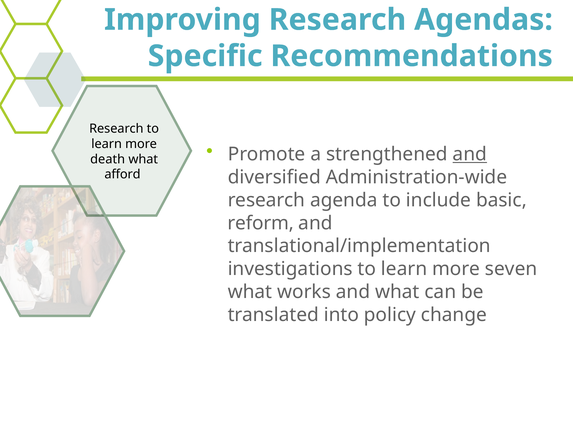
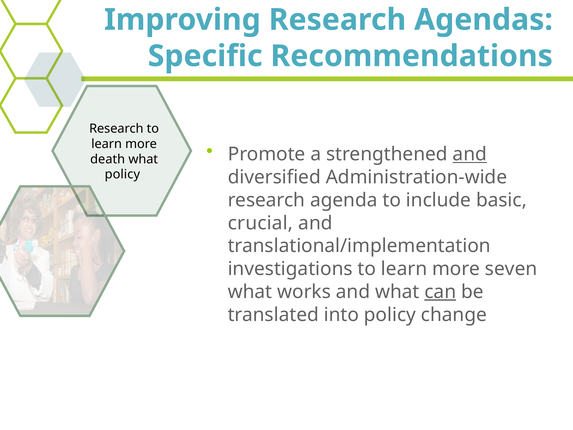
afford at (123, 174): afford -> policy
reform: reform -> crucial
can underline: none -> present
